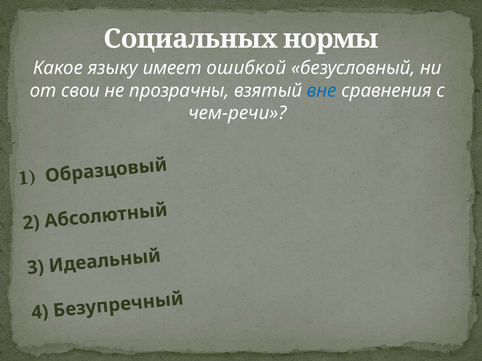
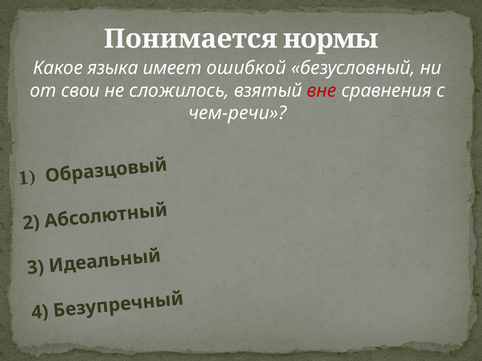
Социальных: Социальных -> Понимается
языку: языку -> языка
прозрачны: прозрачны -> сложилось
вне colour: blue -> red
